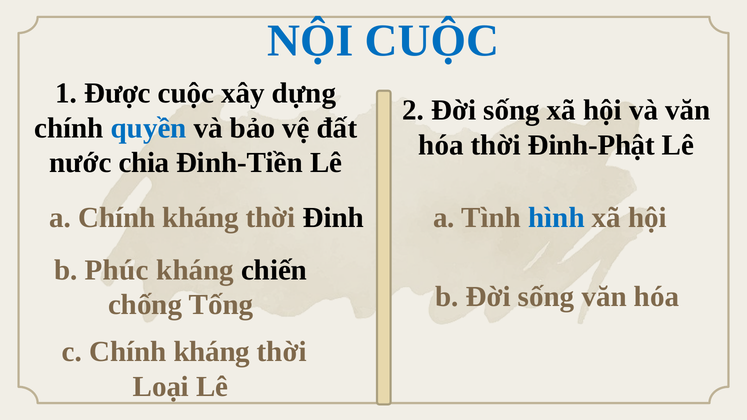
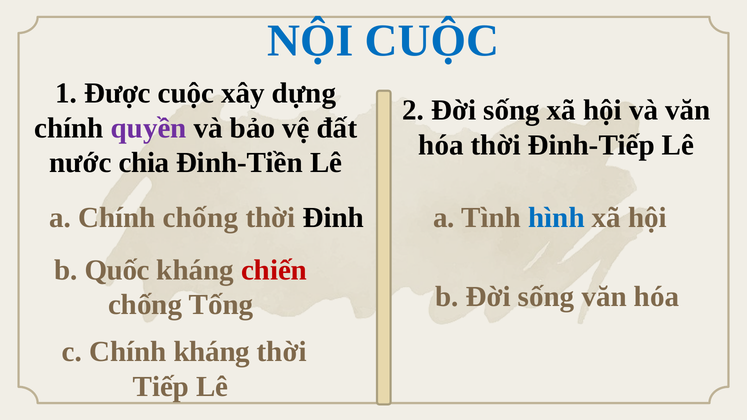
quyền colour: blue -> purple
Đinh-Phật: Đinh-Phật -> Đinh-Tiếp
a Chính kháng: kháng -> chống
Phúc: Phúc -> Quốc
chiến colour: black -> red
Loại: Loại -> Tiếp
